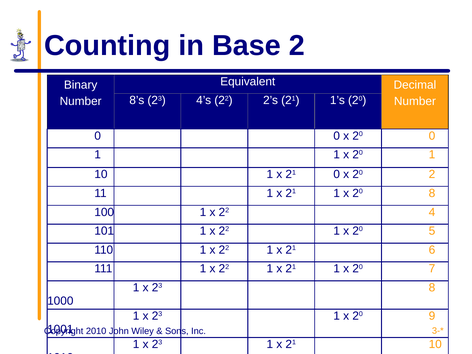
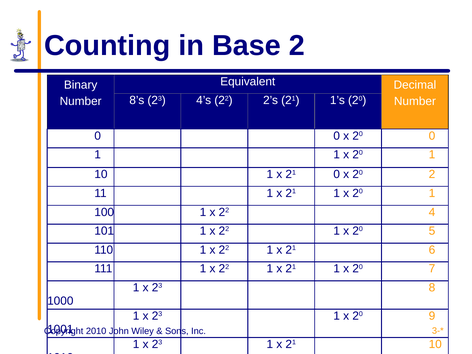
8 at (432, 193): 8 -> 1
